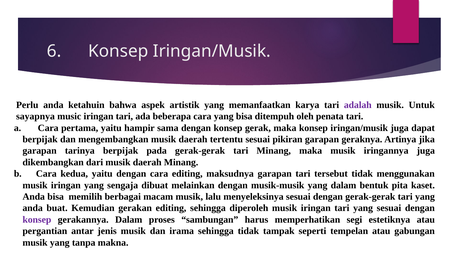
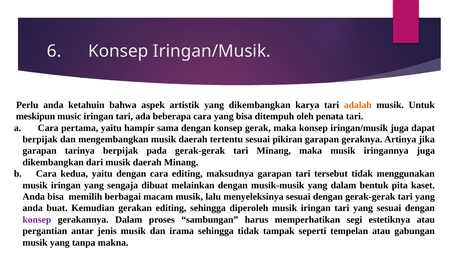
yang memanfaatkan: memanfaatkan -> dikembangkan
adalah colour: purple -> orange
sayapnya: sayapnya -> meskipun
